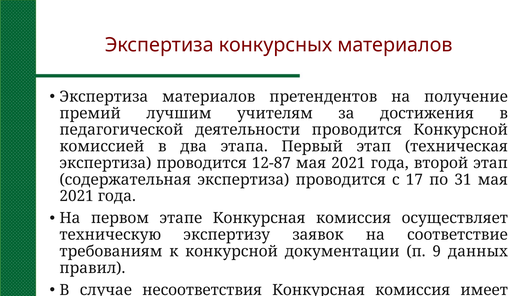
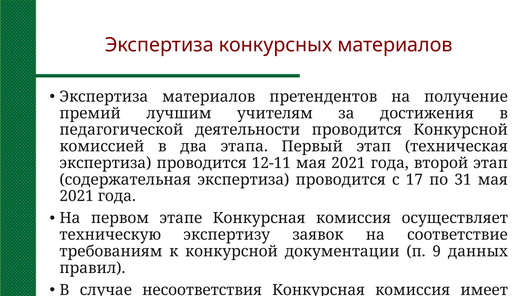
12-87: 12-87 -> 12-11
